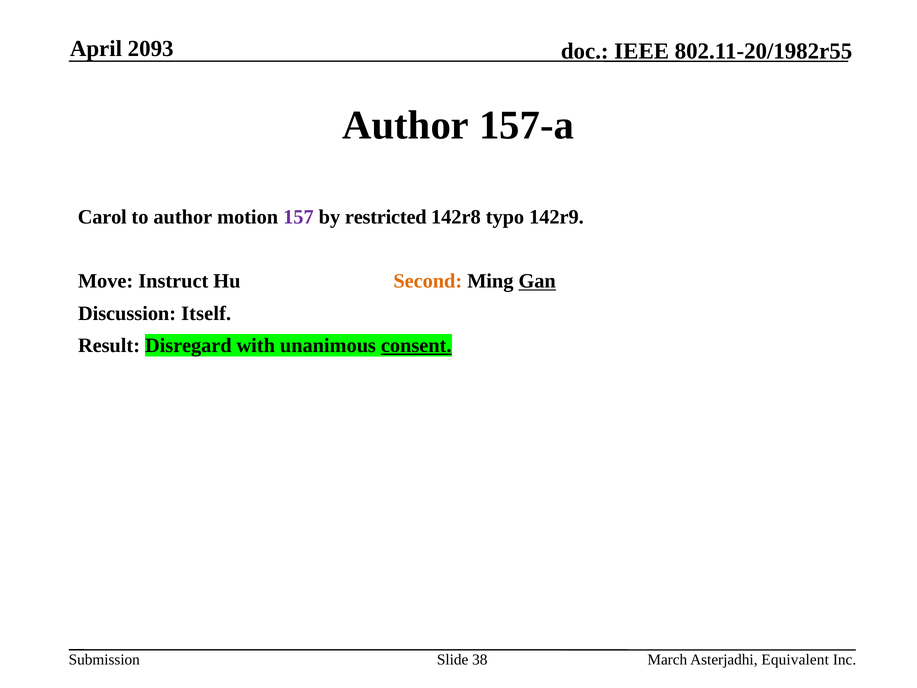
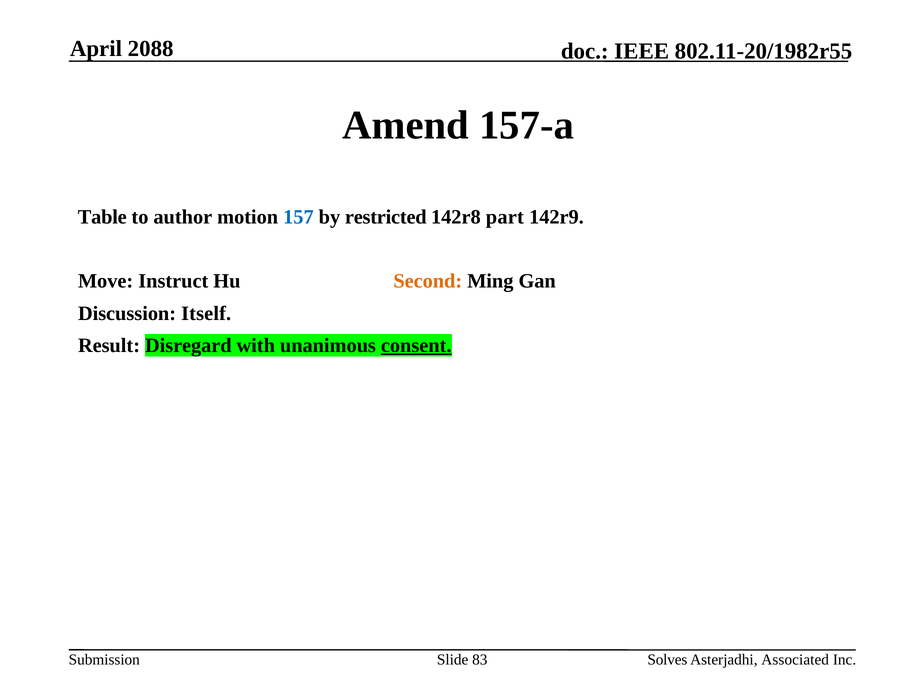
2093: 2093 -> 2088
Author at (406, 125): Author -> Amend
Carol: Carol -> Table
157 colour: purple -> blue
typo: typo -> part
Gan underline: present -> none
38: 38 -> 83
March: March -> Solves
Equivalent: Equivalent -> Associated
